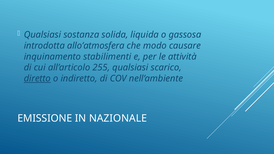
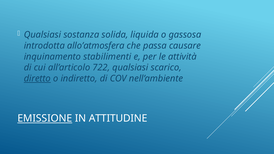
modo: modo -> passa
255: 255 -> 722
EMISSIONE underline: none -> present
NAZIONALE: NAZIONALE -> ATTITUDINE
